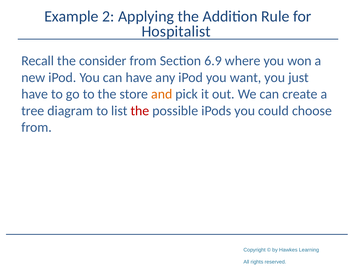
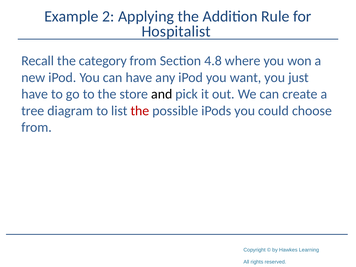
consider: consider -> category
6.9: 6.9 -> 4.8
and colour: orange -> black
